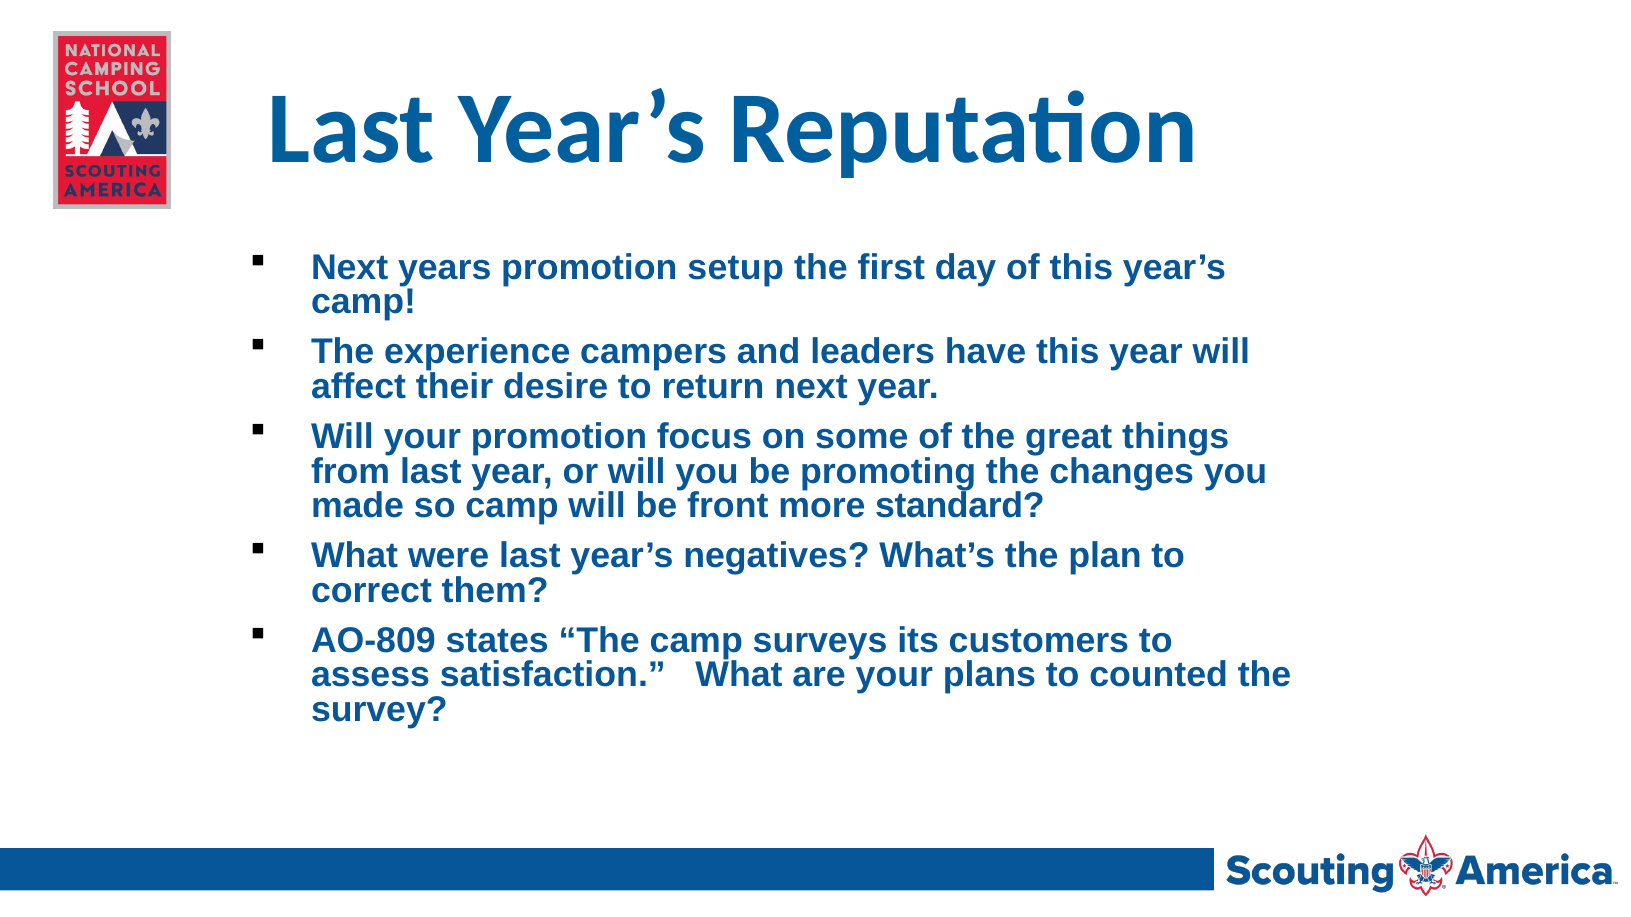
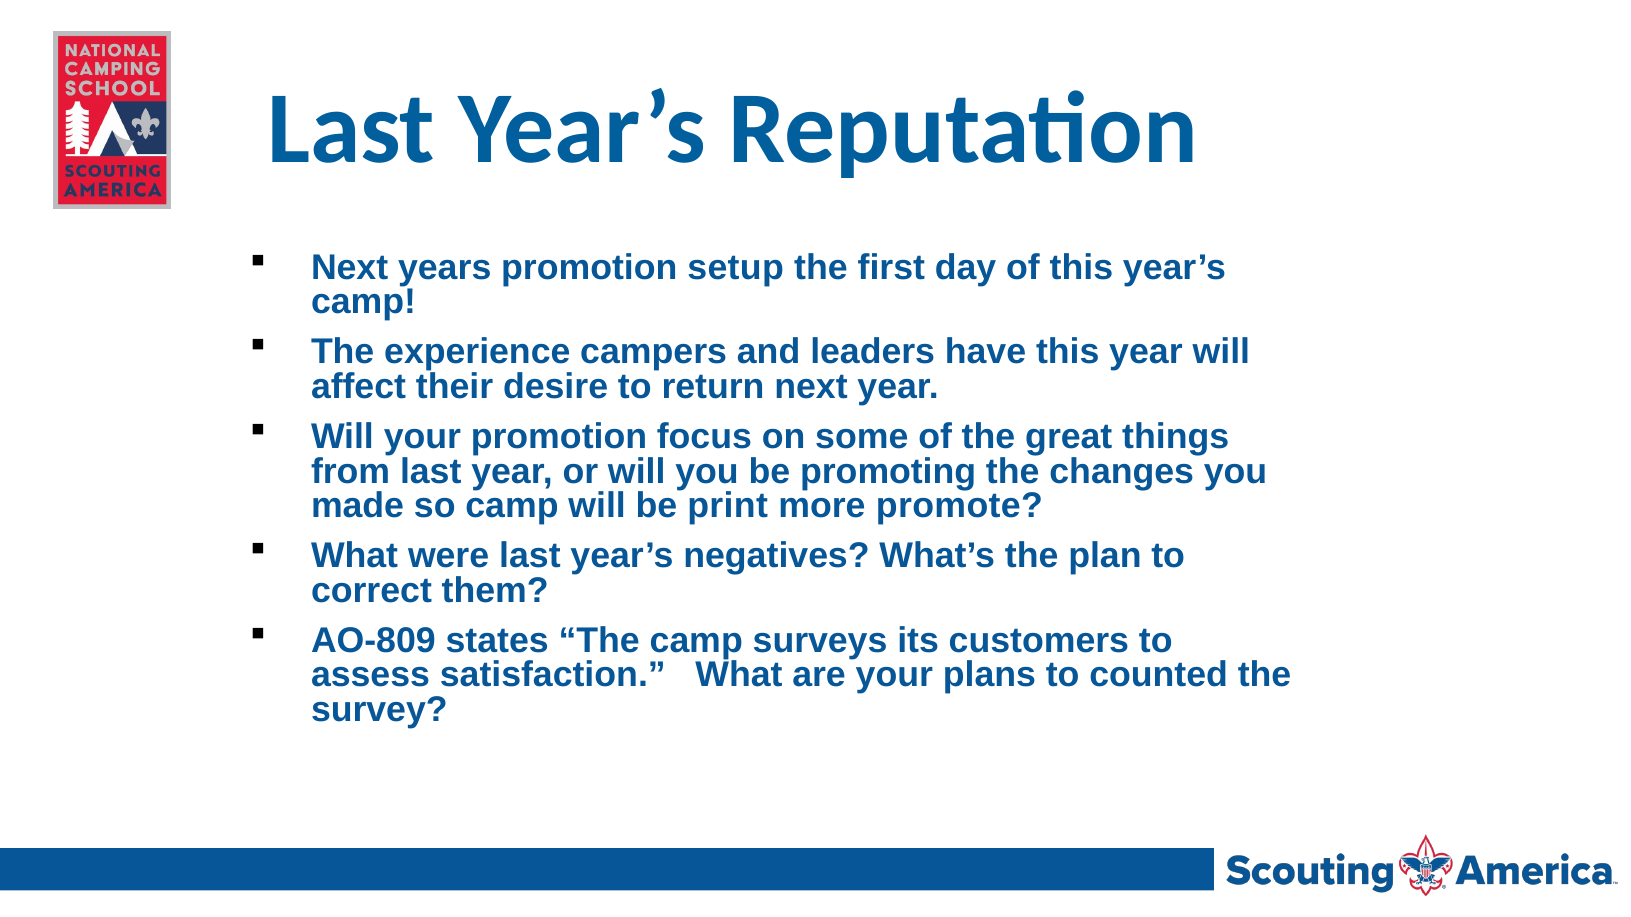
front: front -> print
standard: standard -> promote
